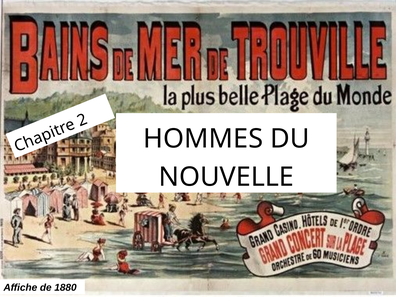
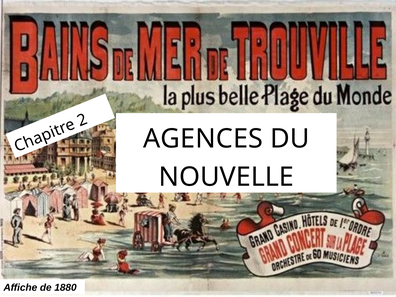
HOMMES: HOMMES -> AGENCES
